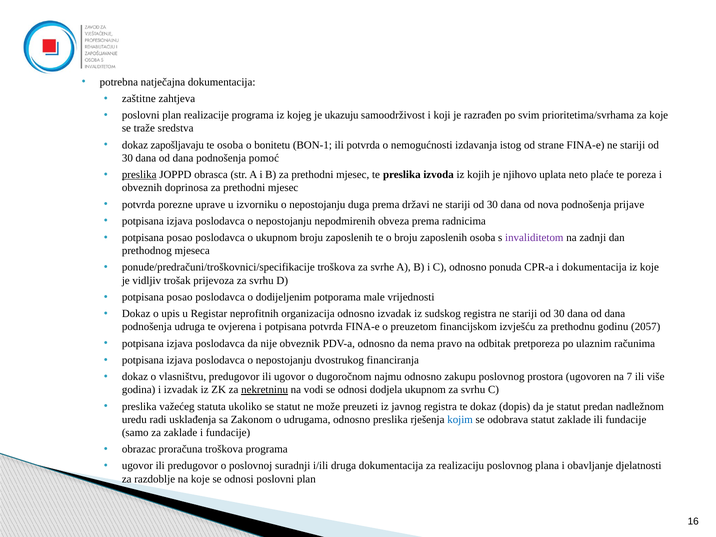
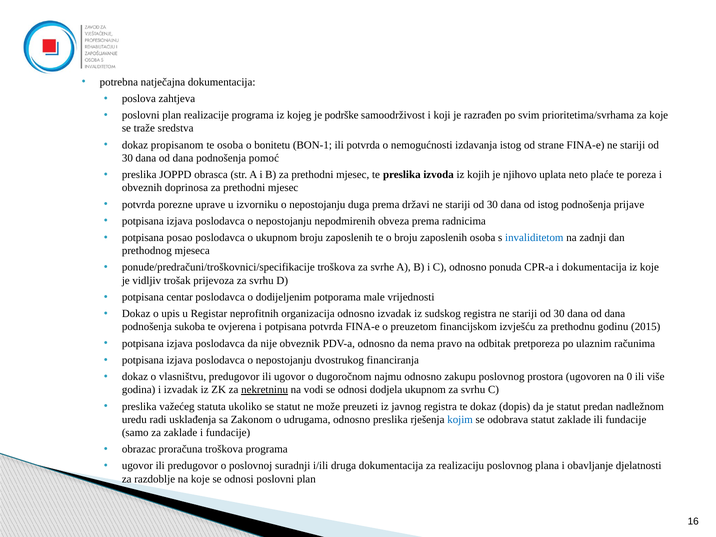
zaštitne: zaštitne -> poslova
ukazuju: ukazuju -> podrške
zapošljavaju: zapošljavaju -> propisanom
preslika at (139, 175) underline: present -> none
od nova: nova -> istog
invaliditetom colour: purple -> blue
posao at (180, 297): posao -> centar
udruga: udruga -> sukoba
2057: 2057 -> 2015
7: 7 -> 0
